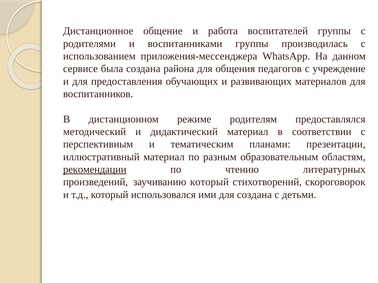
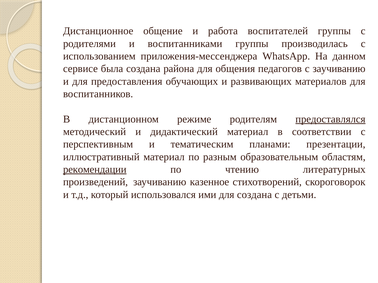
с учреждение: учреждение -> заучиванию
предоставлялся underline: none -> present
заучиванию который: который -> казенное
